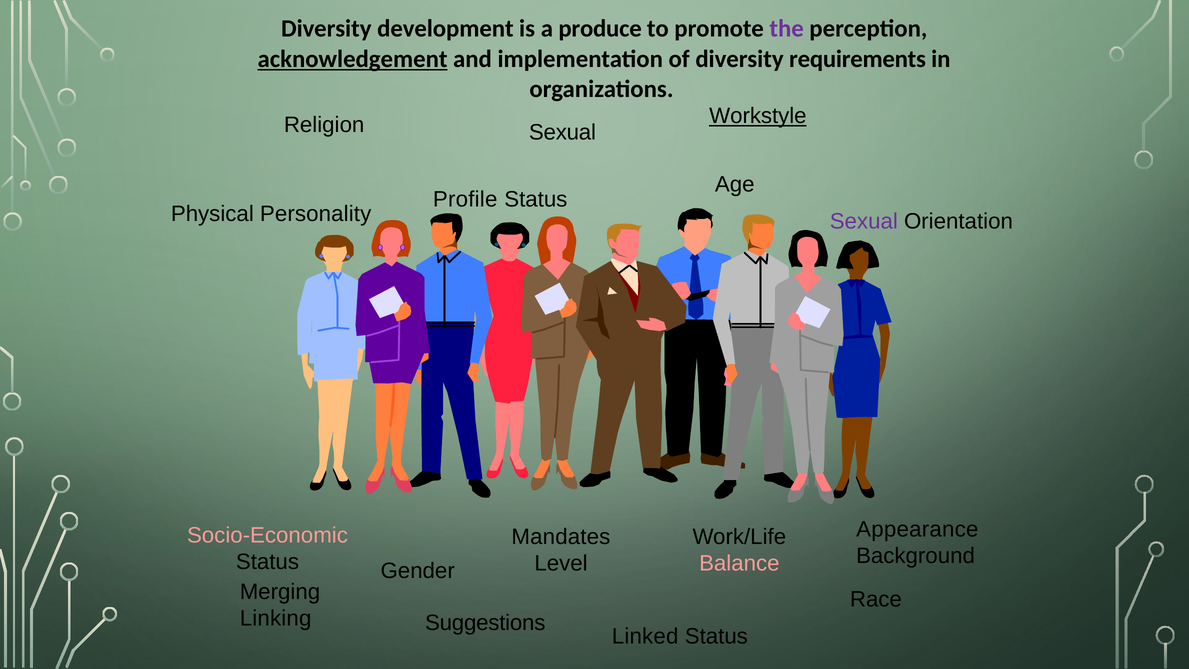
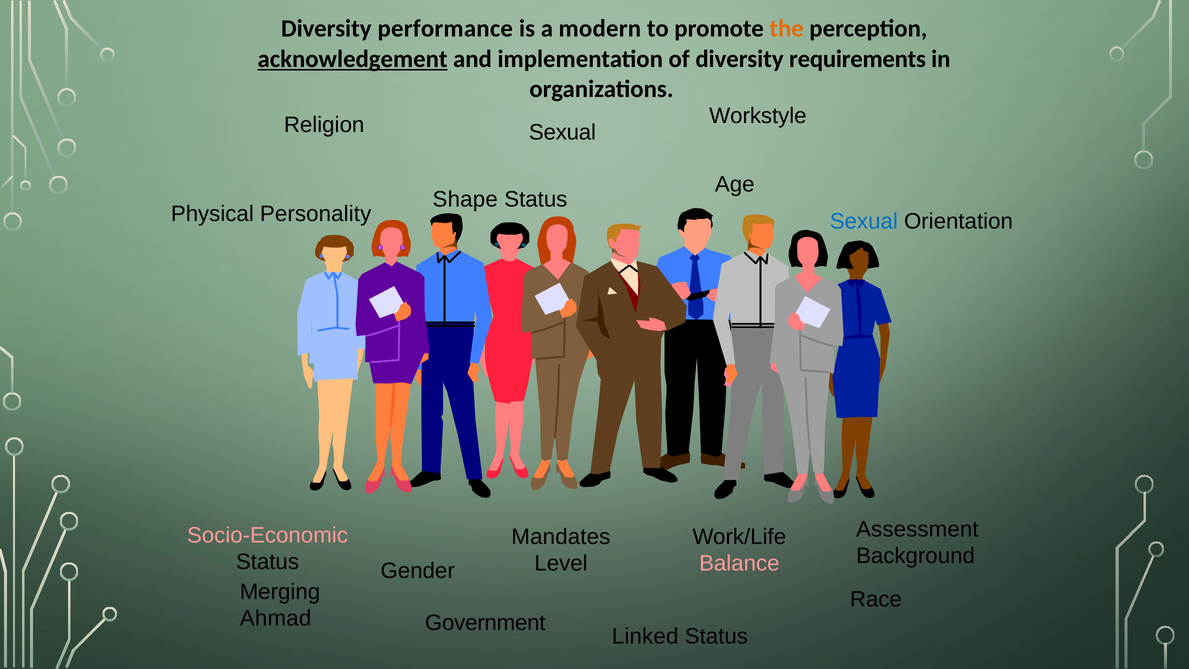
development: development -> performance
produce: produce -> modern
the colour: purple -> orange
Workstyle underline: present -> none
Profile: Profile -> Shape
Sexual at (864, 221) colour: purple -> blue
Appearance: Appearance -> Assessment
Linking: Linking -> Ahmad
Suggestions: Suggestions -> Government
